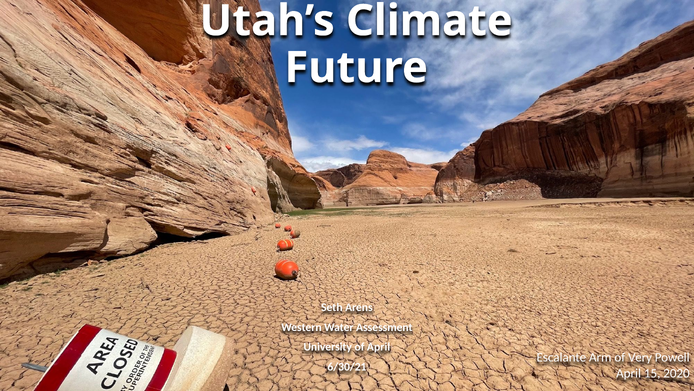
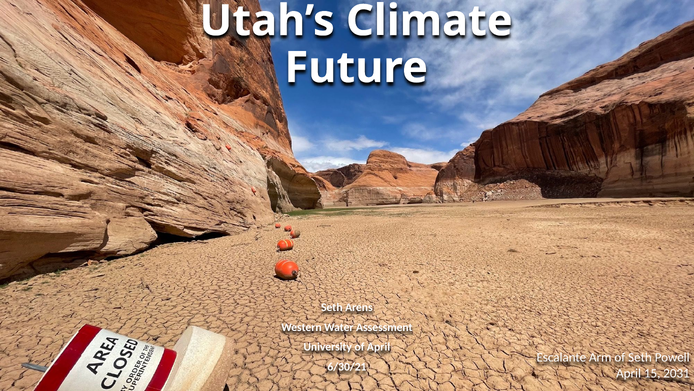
of Very: Very -> Seth
2020: 2020 -> 2031
